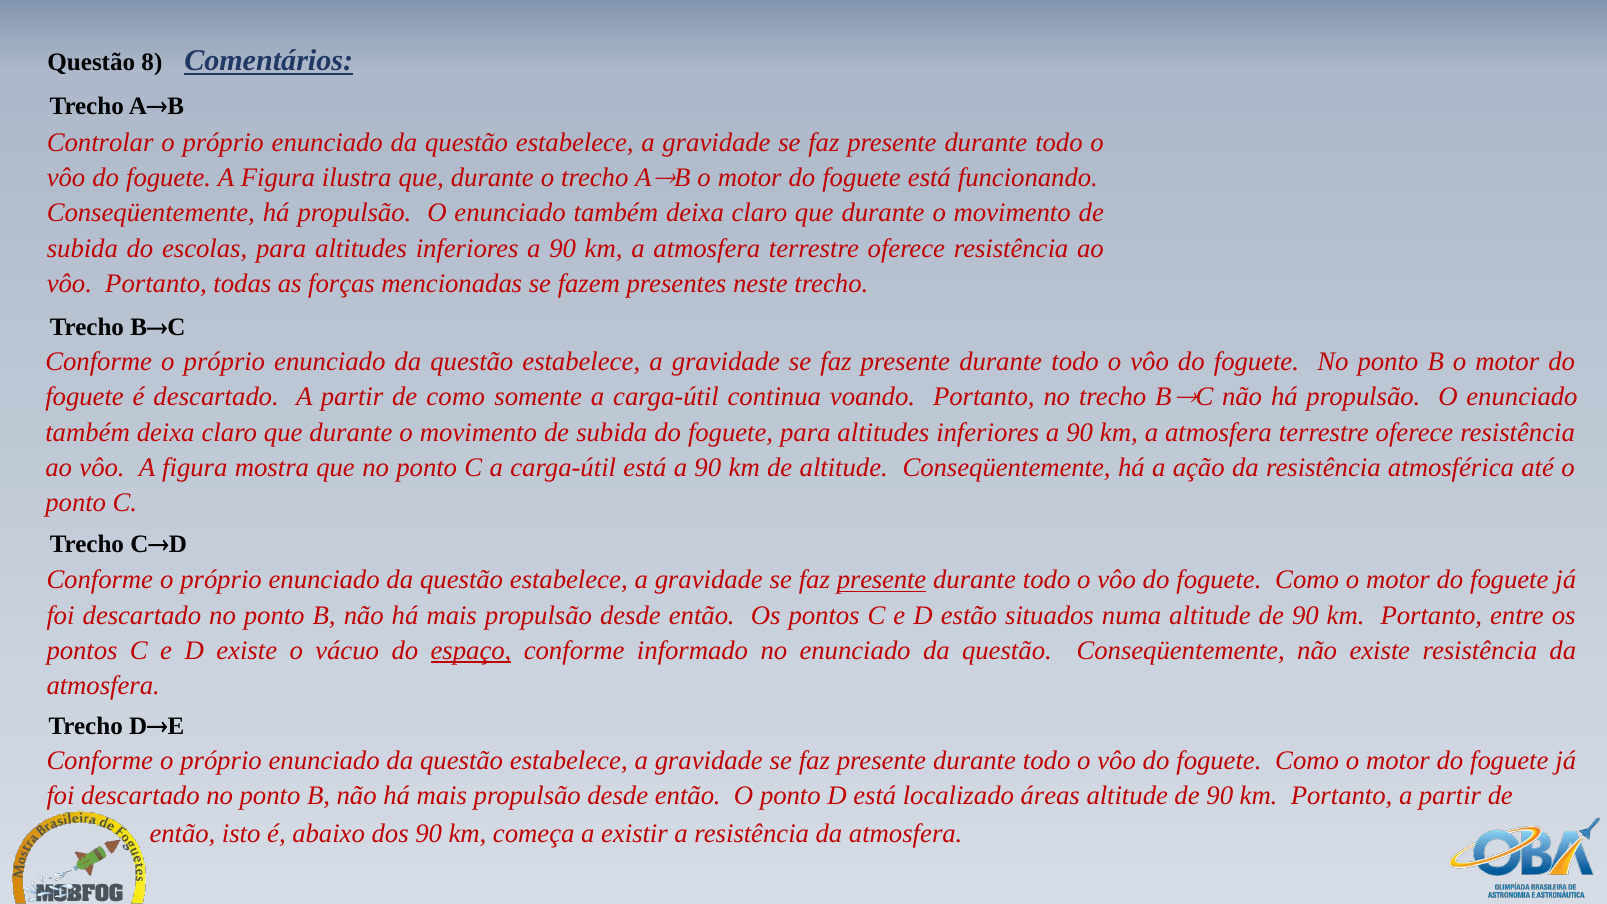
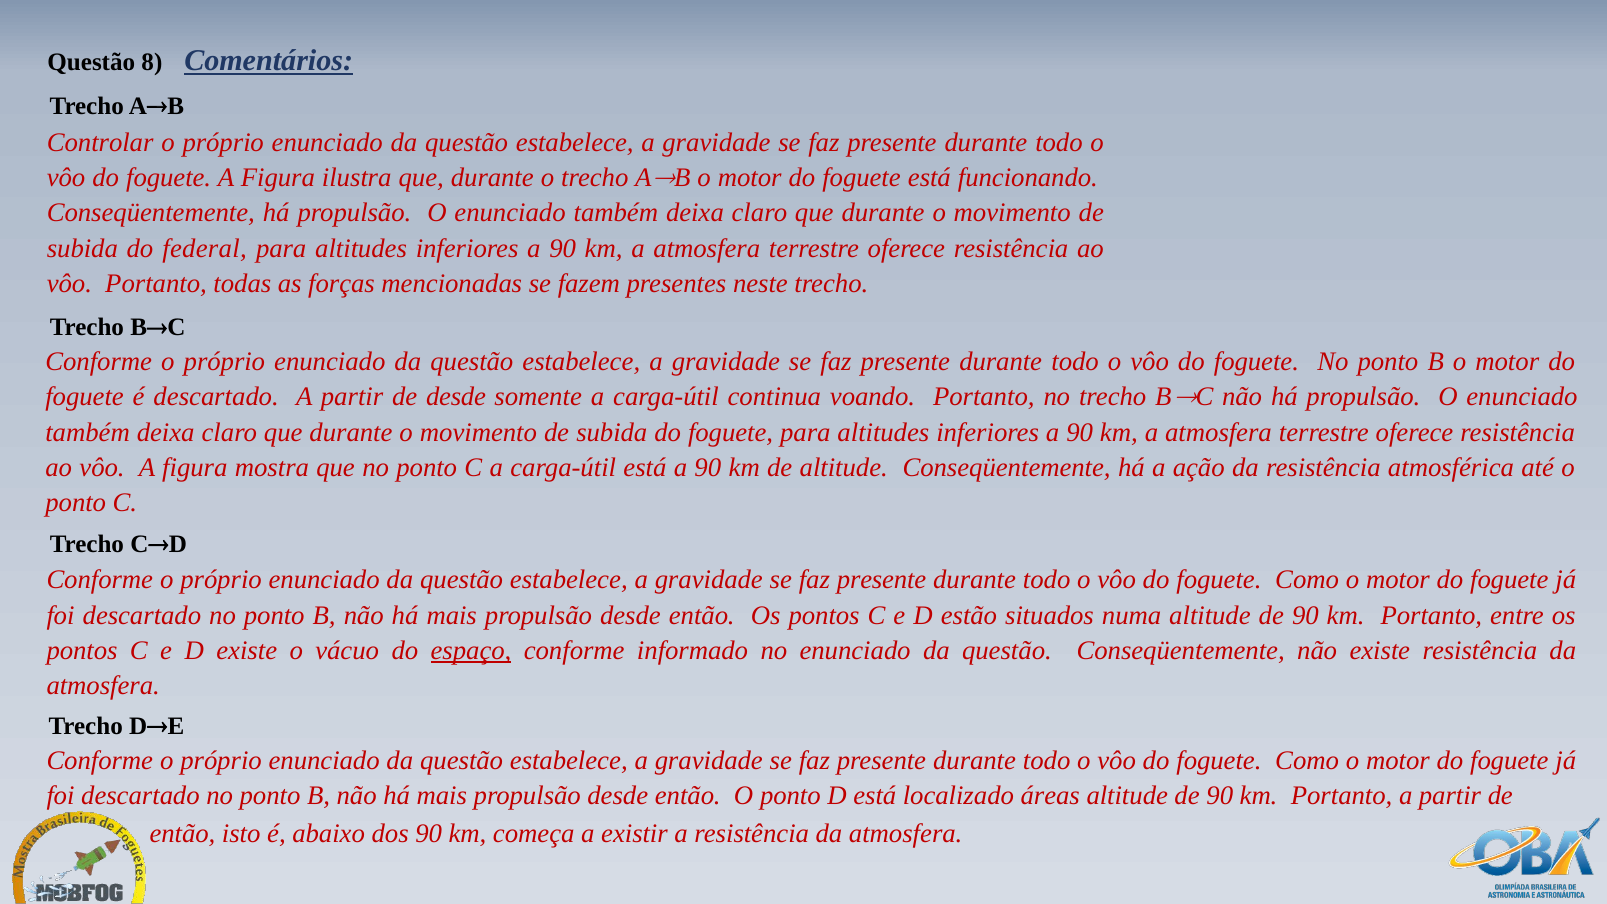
escolas: escolas -> federal
de como: como -> desde
presente at (882, 580) underline: present -> none
